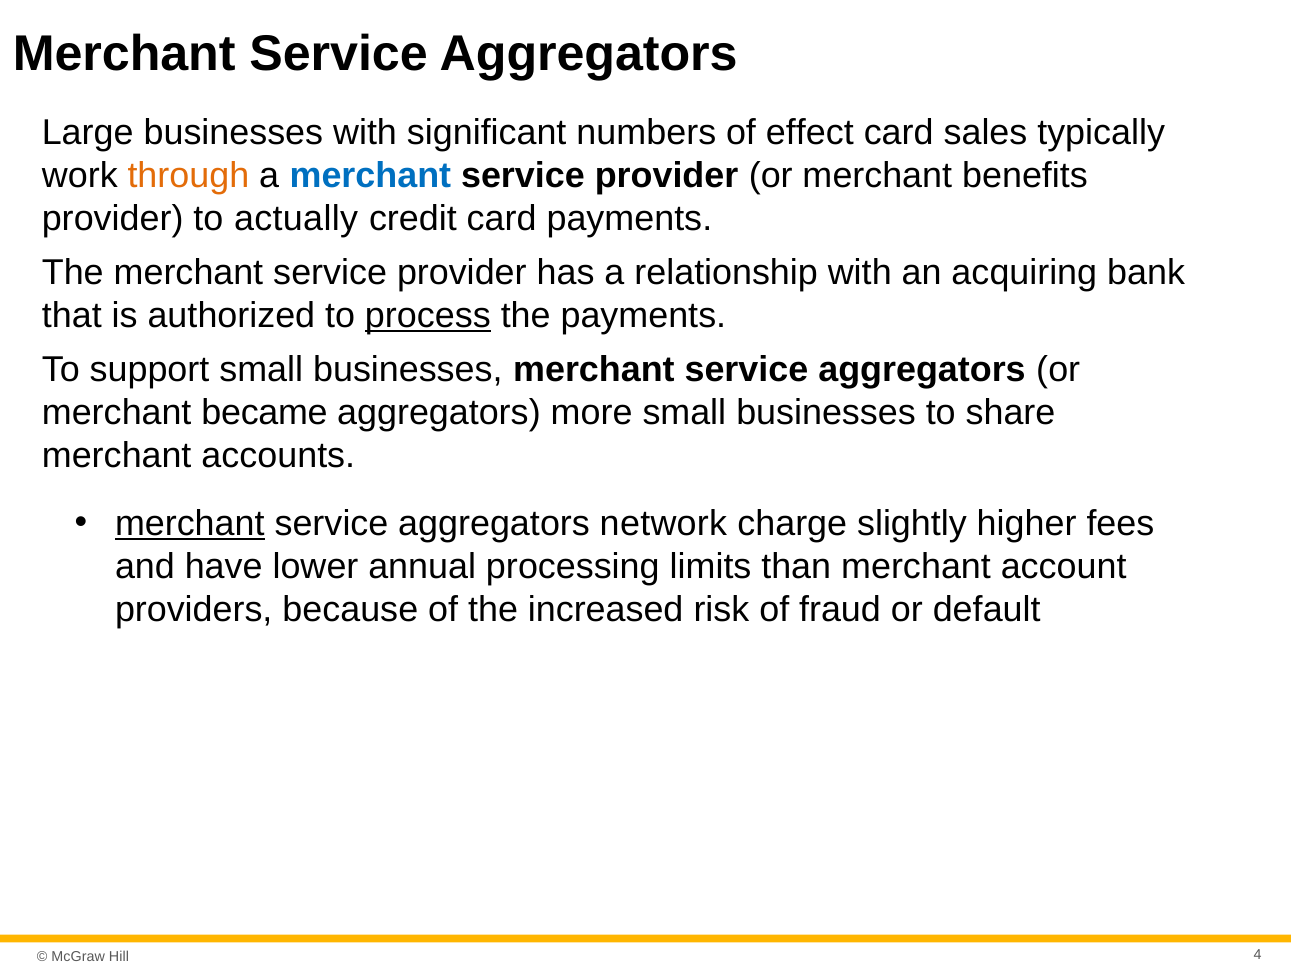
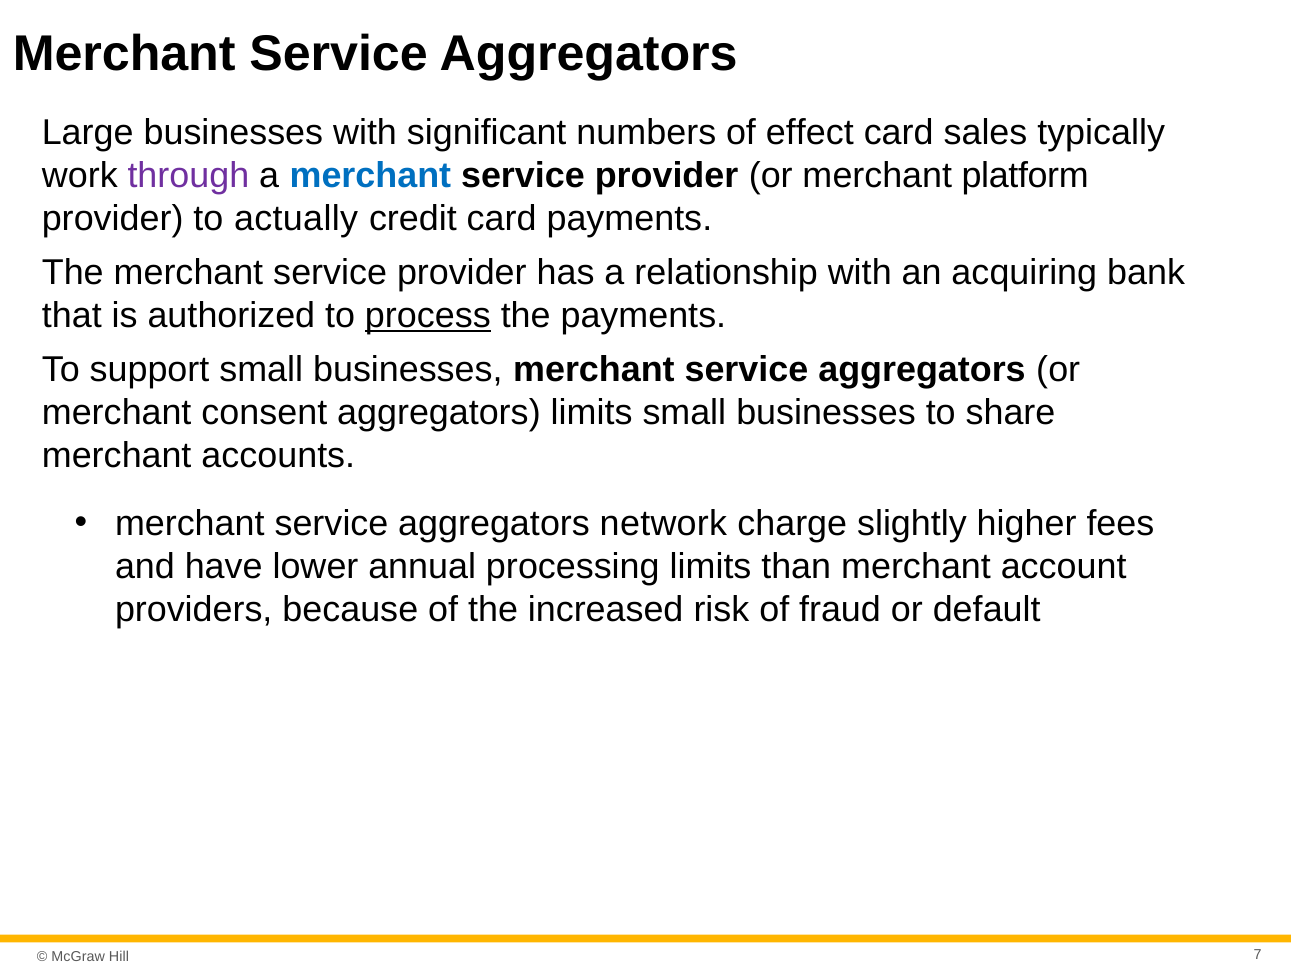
through colour: orange -> purple
benefits: benefits -> platform
became: became -> consent
aggregators more: more -> limits
merchant at (190, 524) underline: present -> none
4: 4 -> 7
